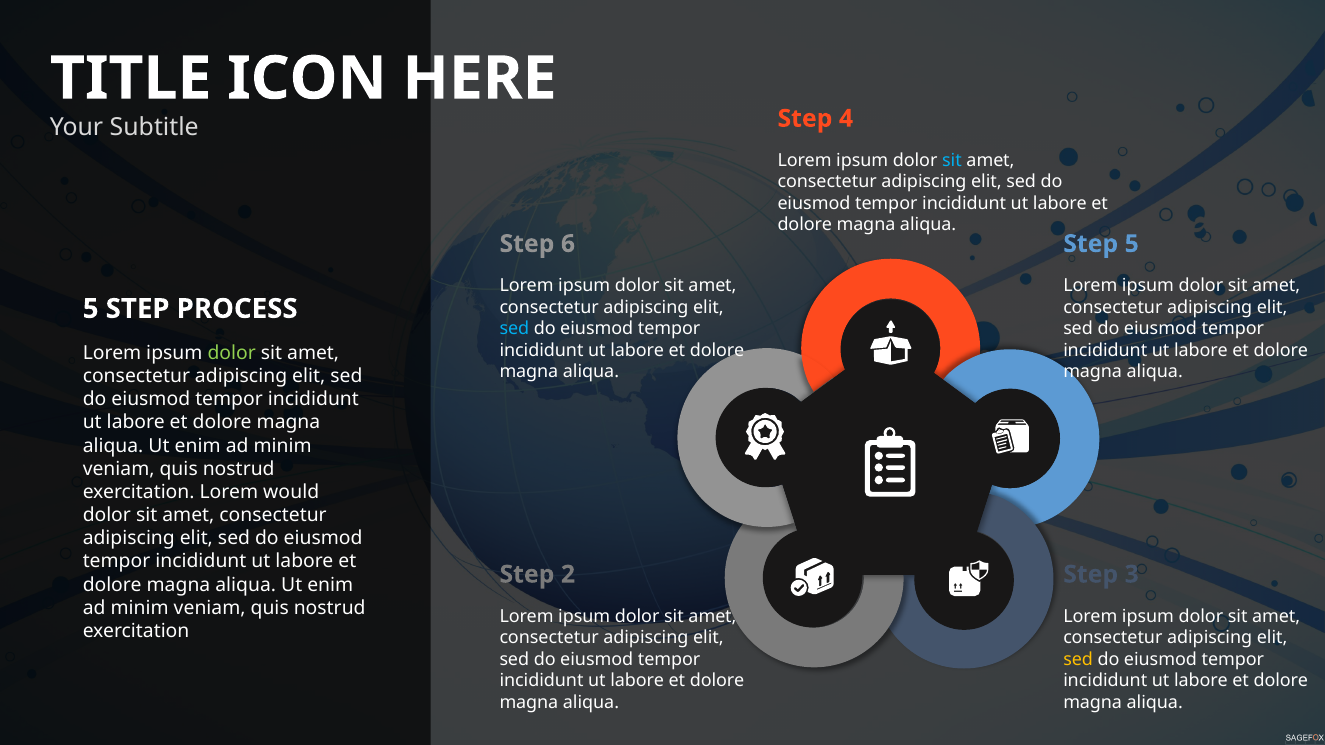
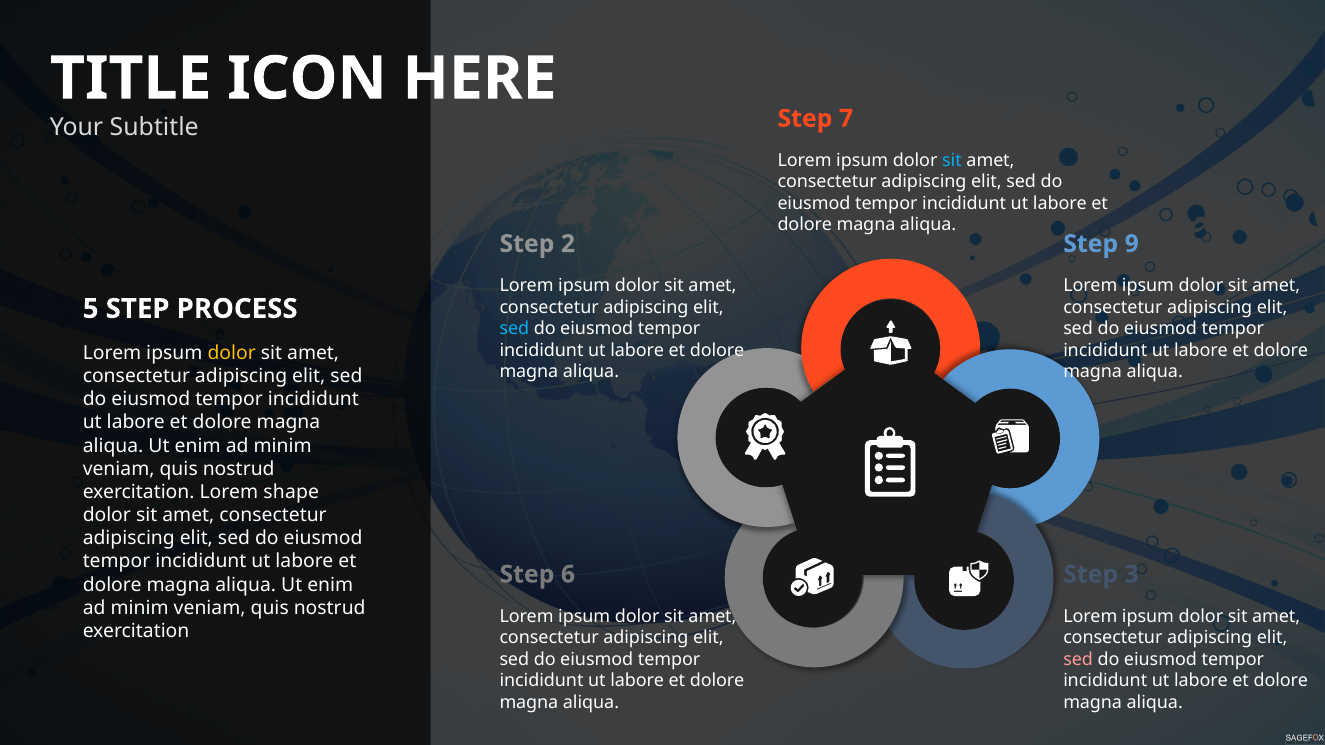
4: 4 -> 7
6: 6 -> 2
Step 5: 5 -> 9
dolor at (232, 353) colour: light green -> yellow
would: would -> shape
2: 2 -> 6
sed at (1078, 659) colour: yellow -> pink
